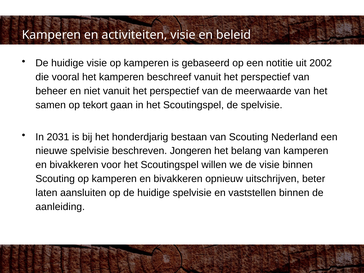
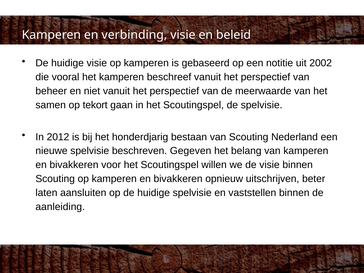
activiteiten: activiteiten -> verbinding
2031: 2031 -> 2012
Jongeren: Jongeren -> Gegeven
